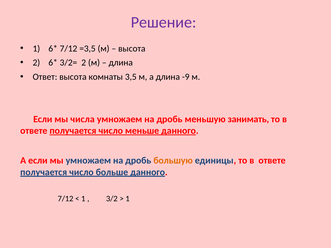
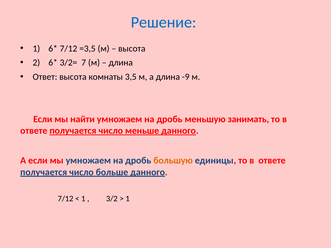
Решение colour: purple -> blue
3/2= 2: 2 -> 7
числа: числа -> найти
